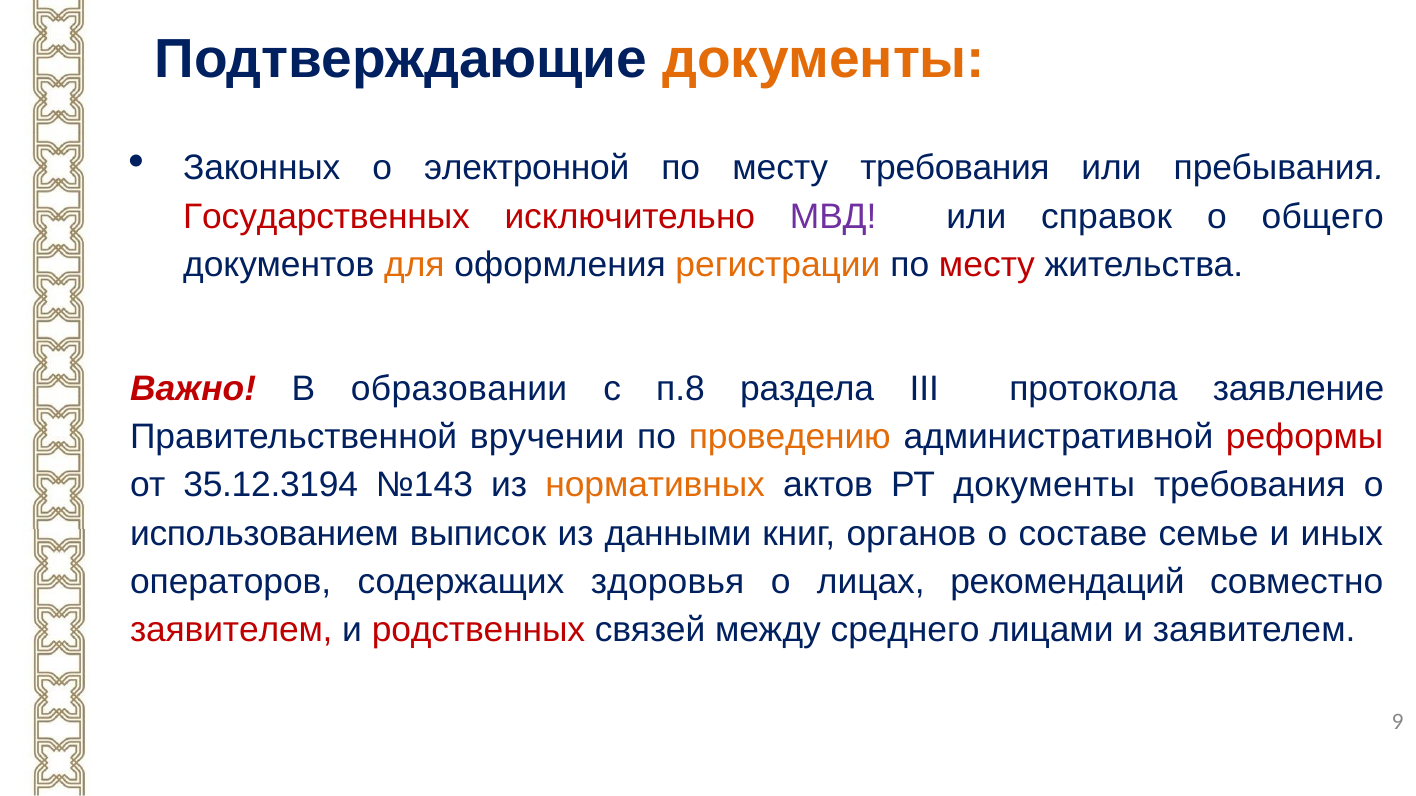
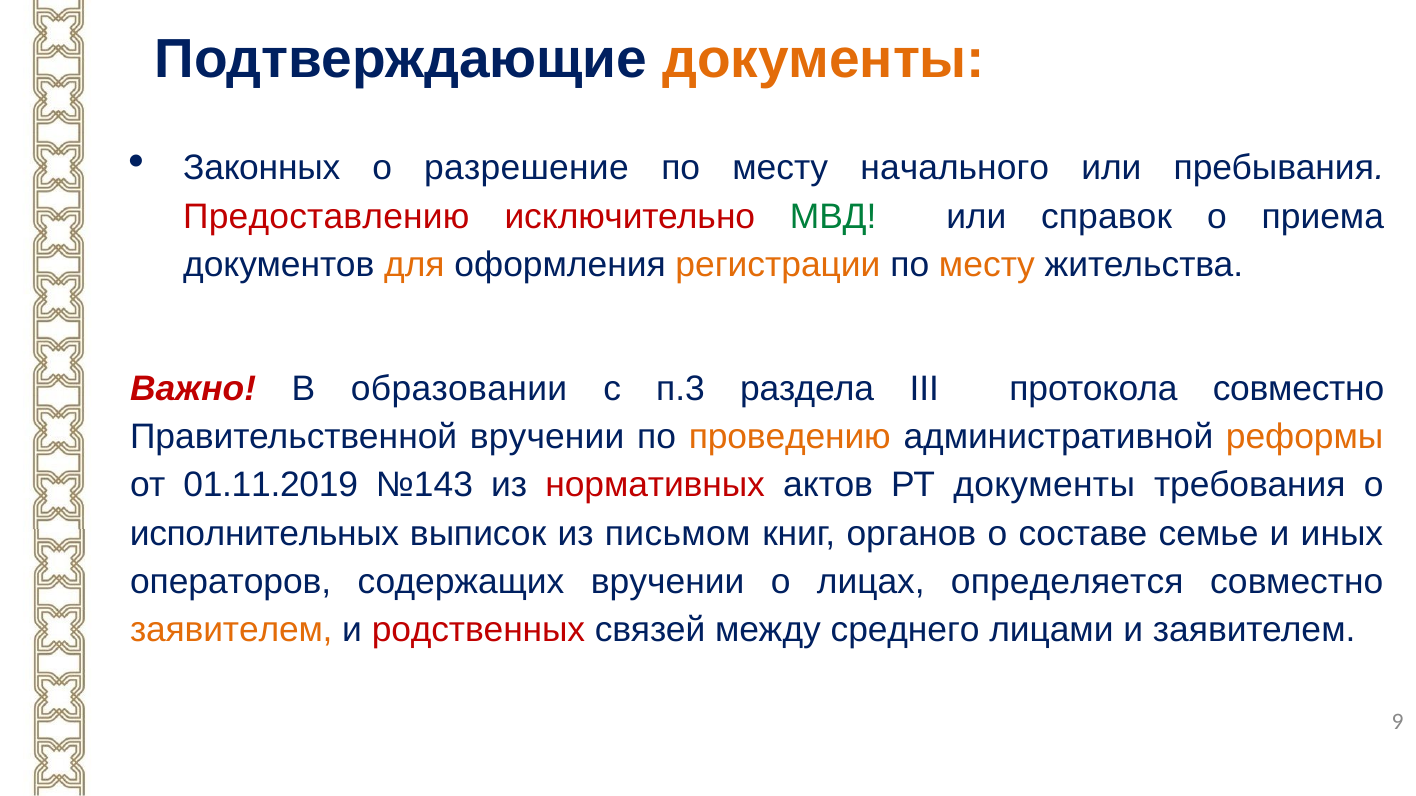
электронной: электронной -> разрешение
месту требования: требования -> начального
Государственных: Государственных -> Предоставлению
МВД colour: purple -> green
общего: общего -> приема
месту at (987, 265) colour: red -> orange
п.8: п.8 -> п.3
протокола заявление: заявление -> совместно
реформы colour: red -> orange
35.12.3194: 35.12.3194 -> 01.11.2019
нормативных colour: orange -> red
использованием: использованием -> исполнительных
данными: данными -> письмом
содержащих здоровья: здоровья -> вручении
рекомендаций: рекомендаций -> определяется
заявителем at (231, 631) colour: red -> orange
